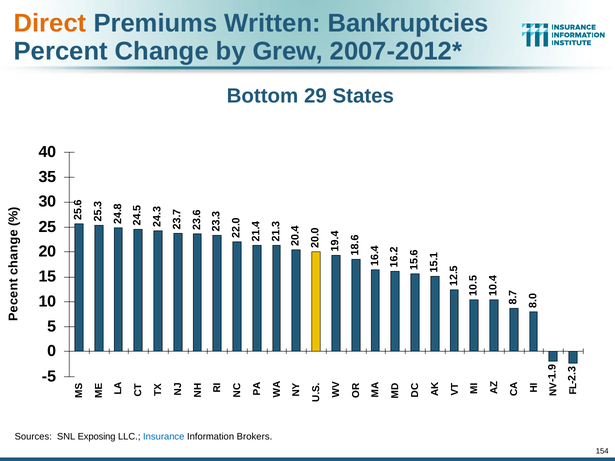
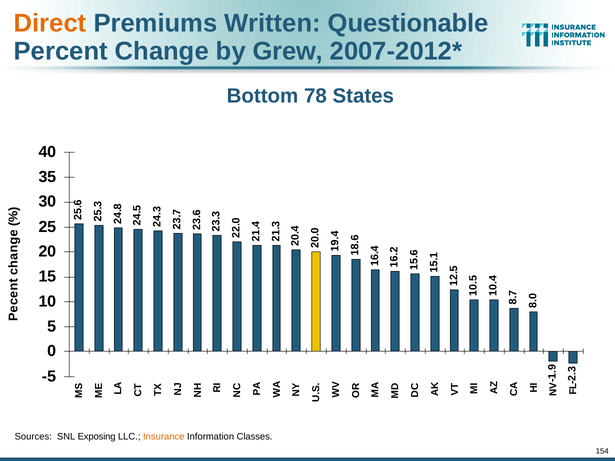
Bankruptcies: Bankruptcies -> Questionable
29: 29 -> 78
Insurance colour: blue -> orange
Brokers: Brokers -> Classes
